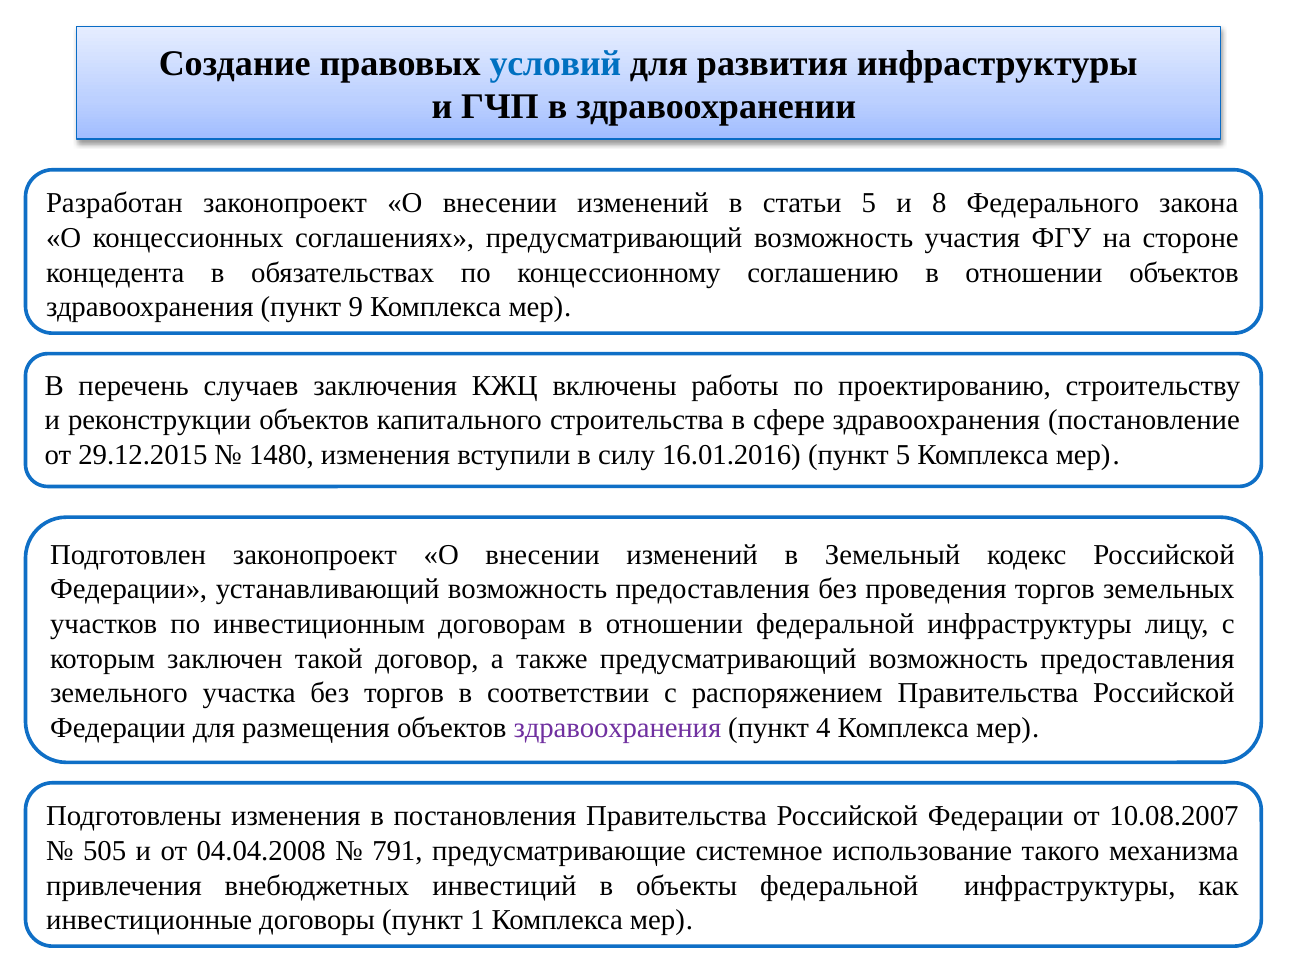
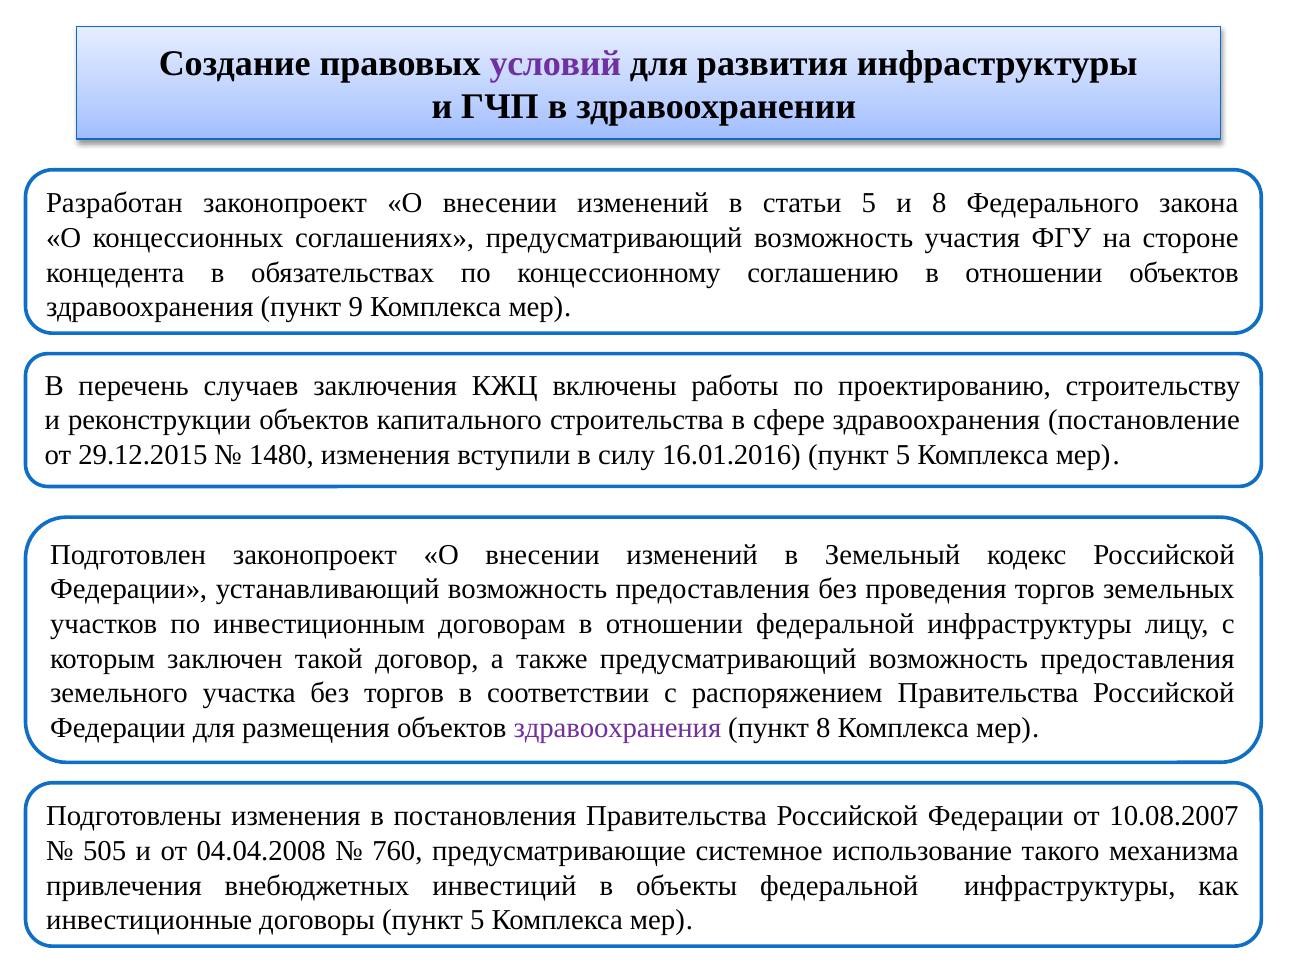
условий colour: blue -> purple
пункт 4: 4 -> 8
791: 791 -> 760
договоры пункт 1: 1 -> 5
